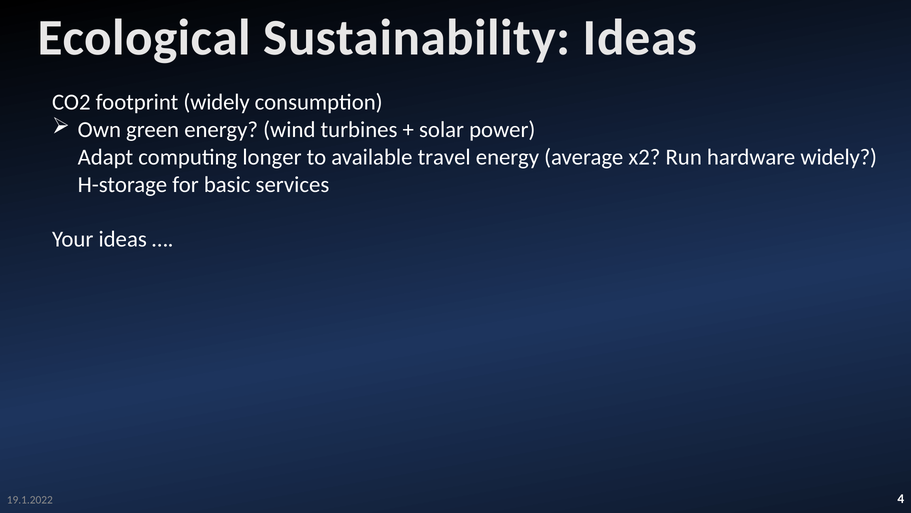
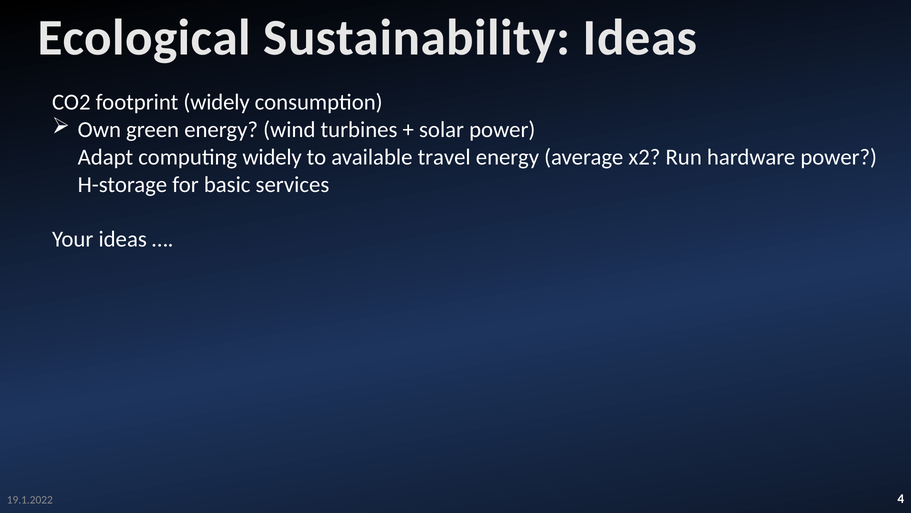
computing longer: longer -> widely
hardware widely: widely -> power
